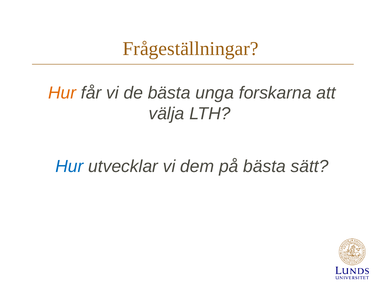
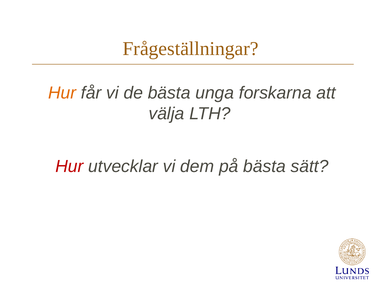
Hur at (69, 167) colour: blue -> red
